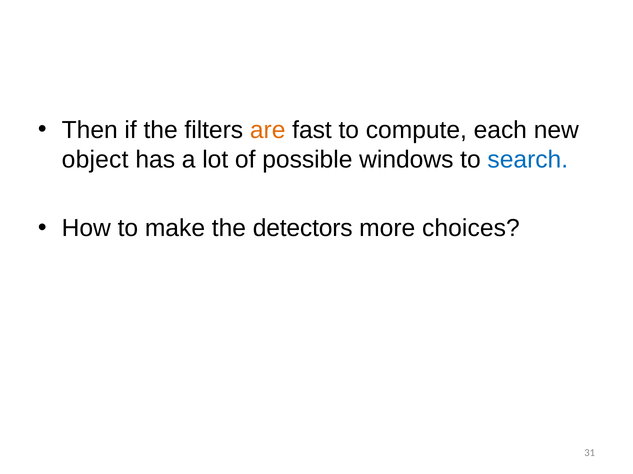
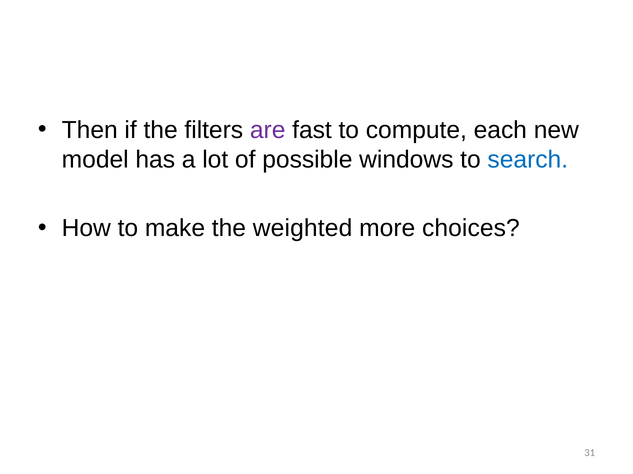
are colour: orange -> purple
object: object -> model
detectors: detectors -> weighted
